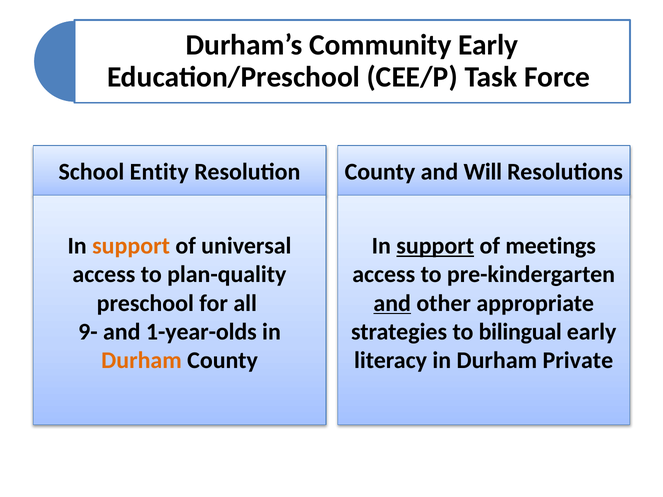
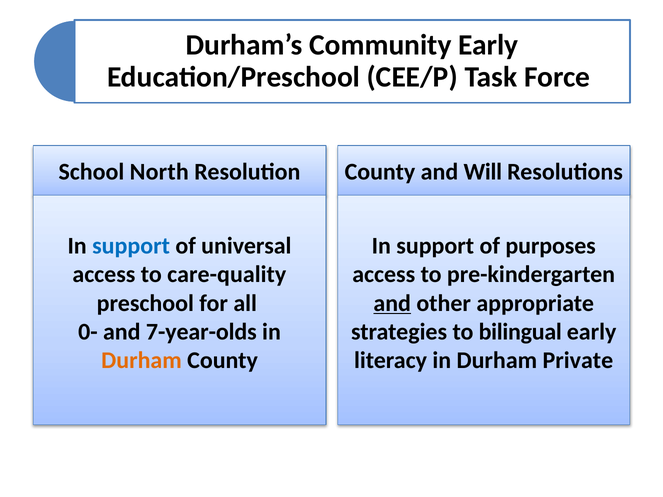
Entity: Entity -> North
support at (131, 246) colour: orange -> blue
support at (435, 246) underline: present -> none
meetings: meetings -> purposes
plan-quality: plan-quality -> care-quality
9-: 9- -> 0-
1-year-olds: 1-year-olds -> 7-year-olds
